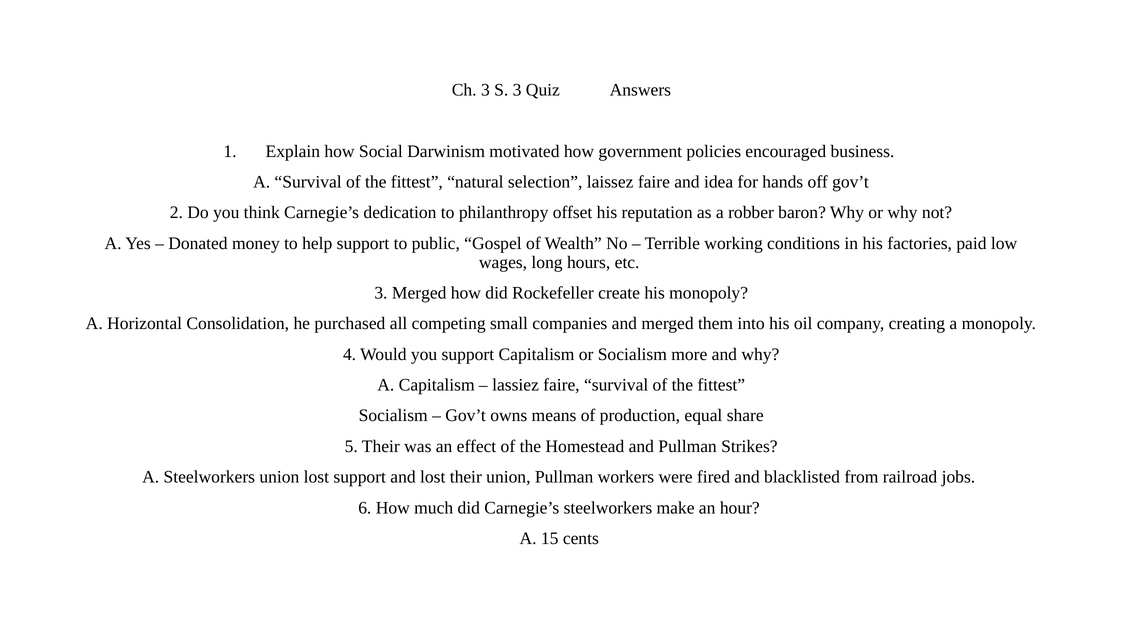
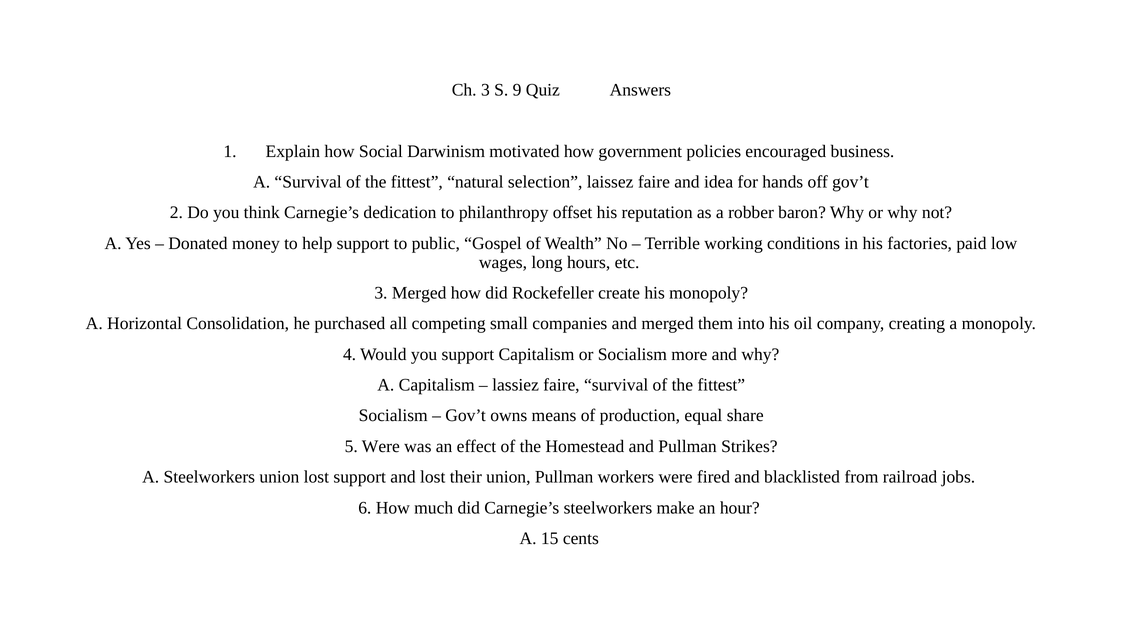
S 3: 3 -> 9
5 Their: Their -> Were
